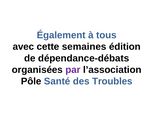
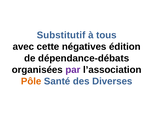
Également: Également -> Substitutif
semaines: semaines -> négatives
Pôle colour: black -> orange
Troubles: Troubles -> Diverses
